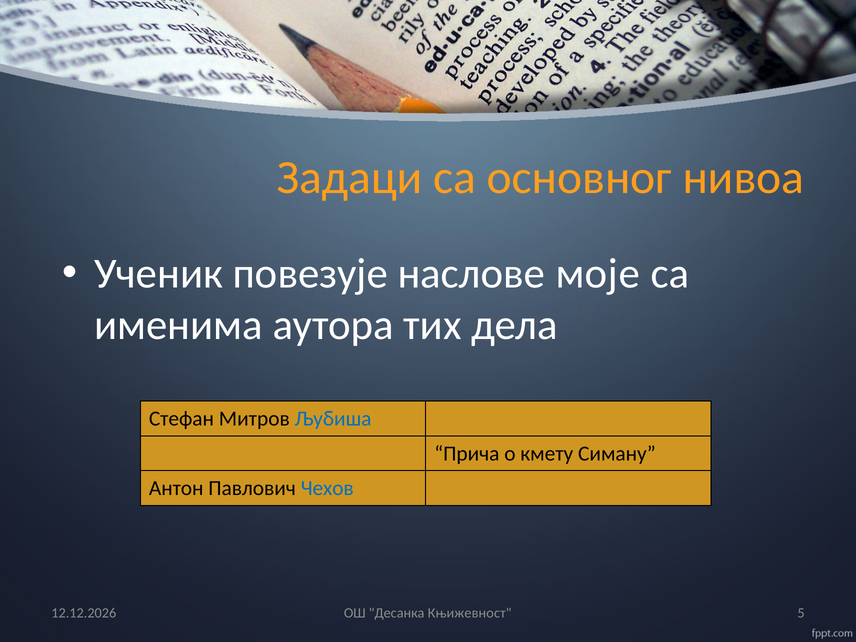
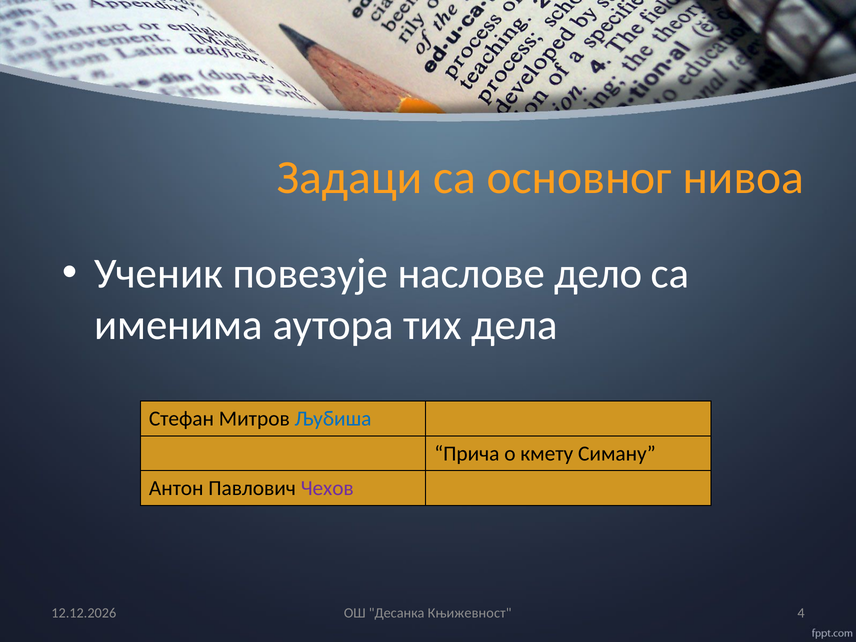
моје: моје -> дело
Чехов colour: blue -> purple
5: 5 -> 4
